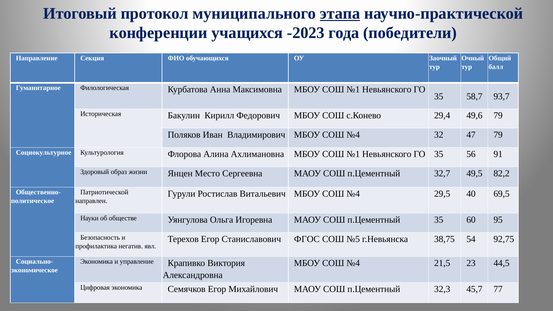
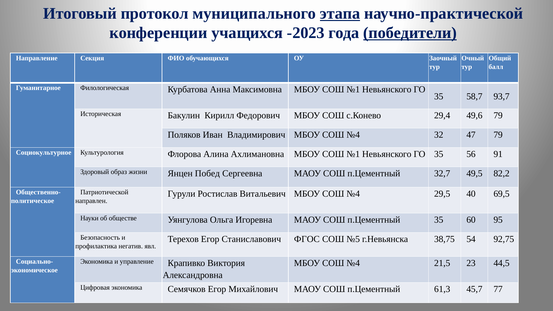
победители underline: none -> present
Место: Место -> Побед
32,3: 32,3 -> 61,3
